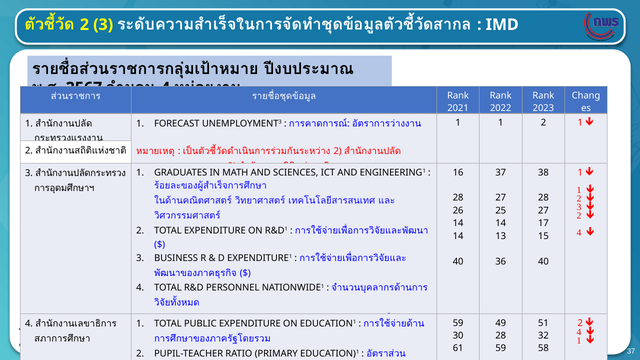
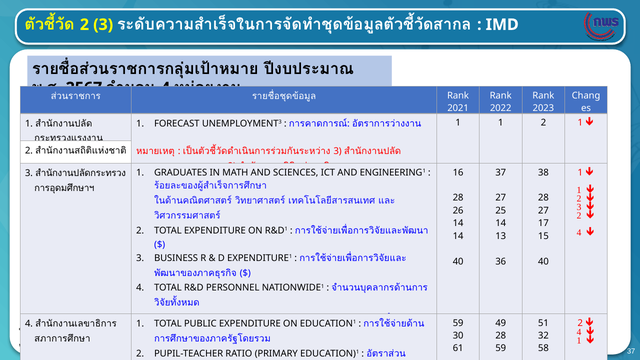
2 at (338, 151): 2 -> 3
